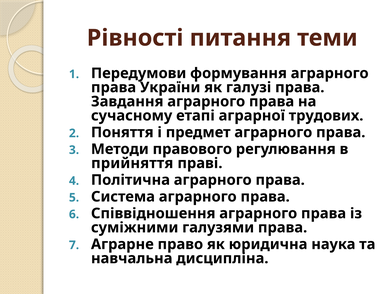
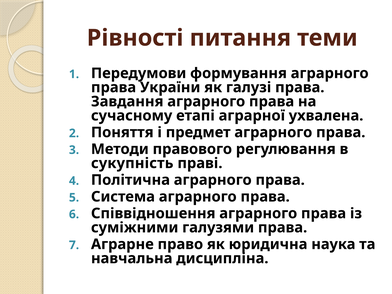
трудових: трудових -> ухвалена
прийняття: прийняття -> сукупність
